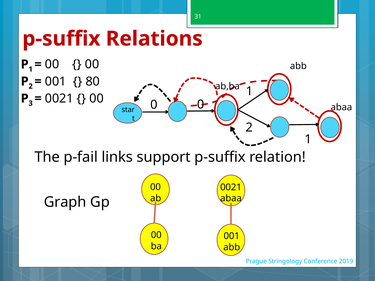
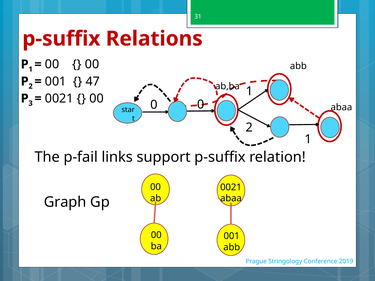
80: 80 -> 47
